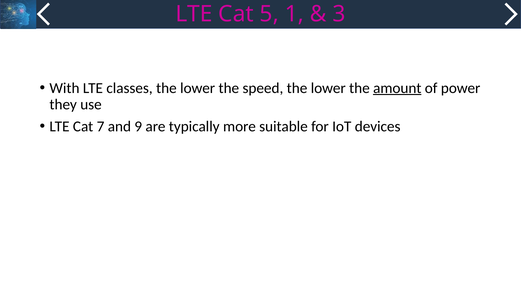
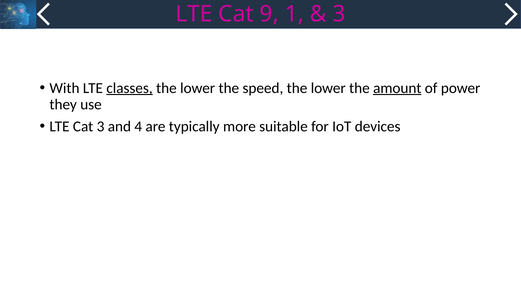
5: 5 -> 9
classes underline: none -> present
Cat 7: 7 -> 3
9: 9 -> 4
